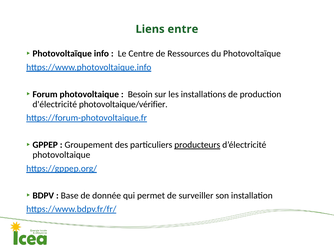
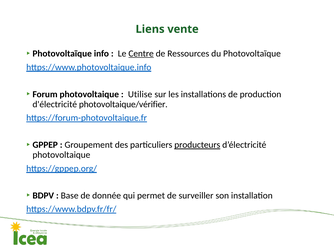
entre: entre -> vente
Centre underline: none -> present
Besoin: Besoin -> Utilise
